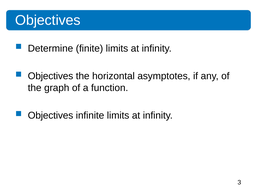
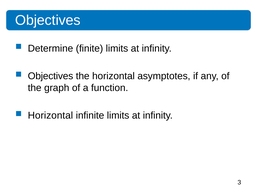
Objectives at (51, 115): Objectives -> Horizontal
